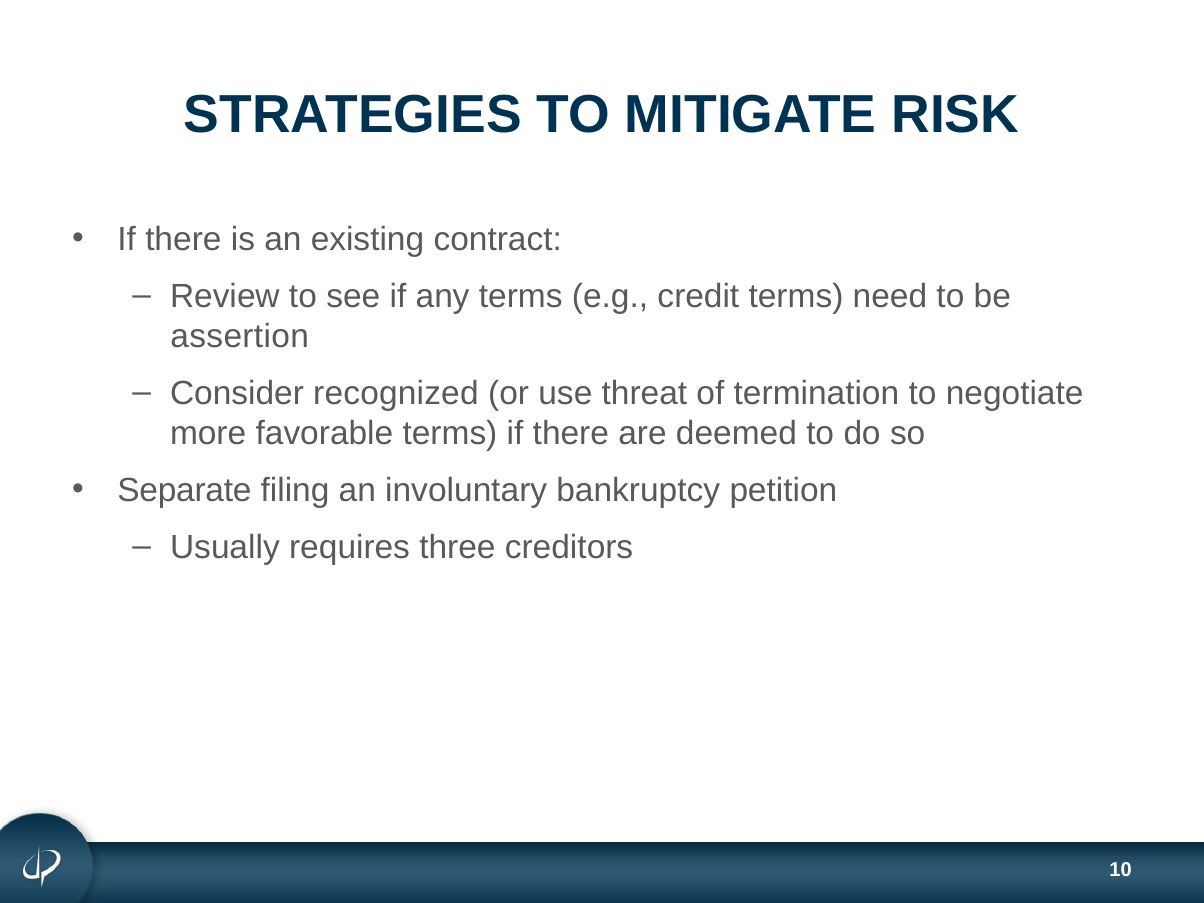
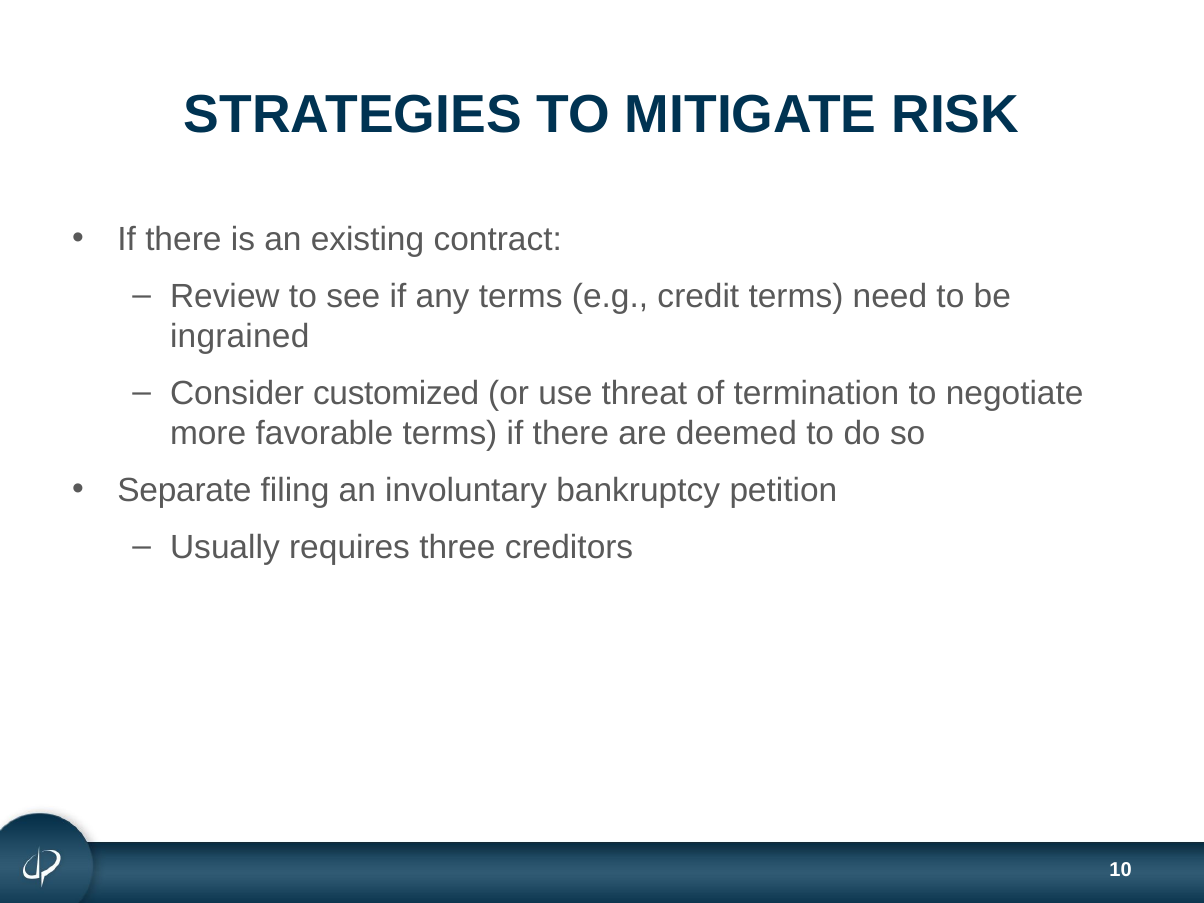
assertion: assertion -> ingrained
recognized: recognized -> customized
